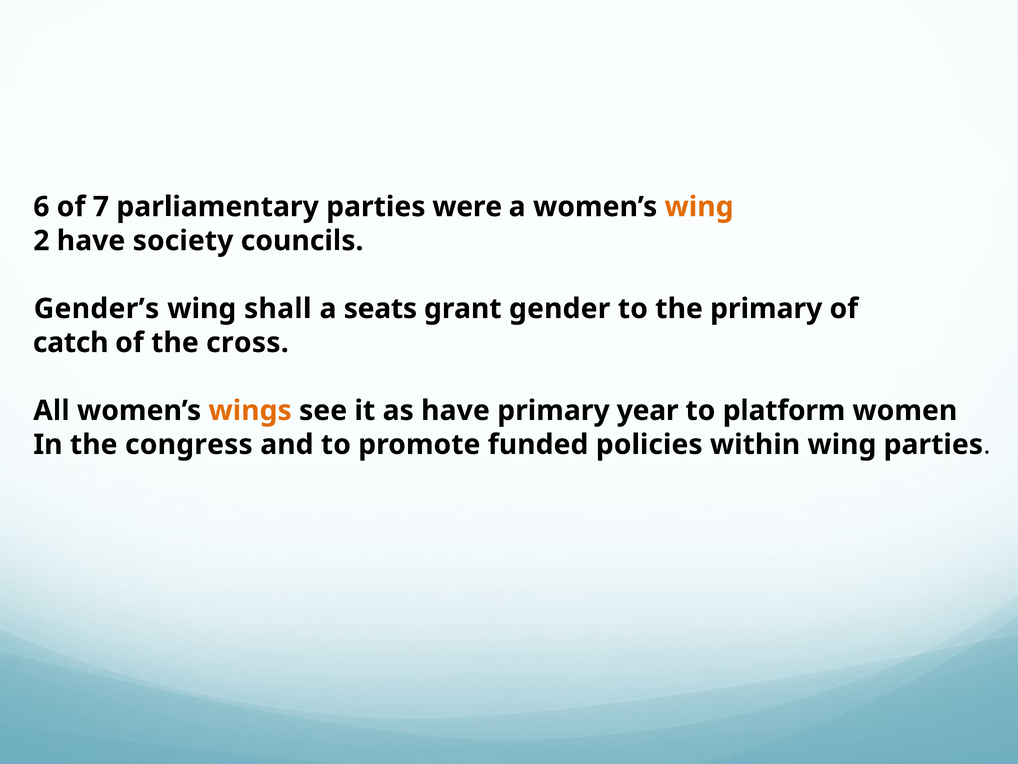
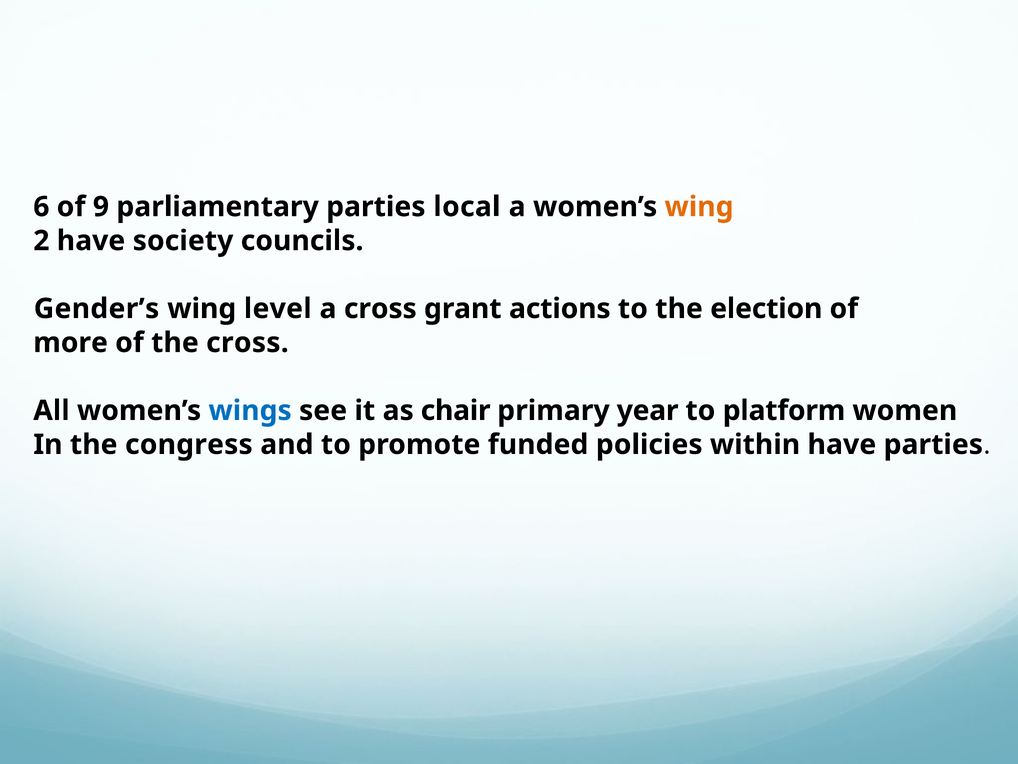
7: 7 -> 9
were: were -> local
shall: shall -> level
a seats: seats -> cross
gender: gender -> actions
the primary: primary -> election
catch: catch -> more
wings colour: orange -> blue
as have: have -> chair
within wing: wing -> have
